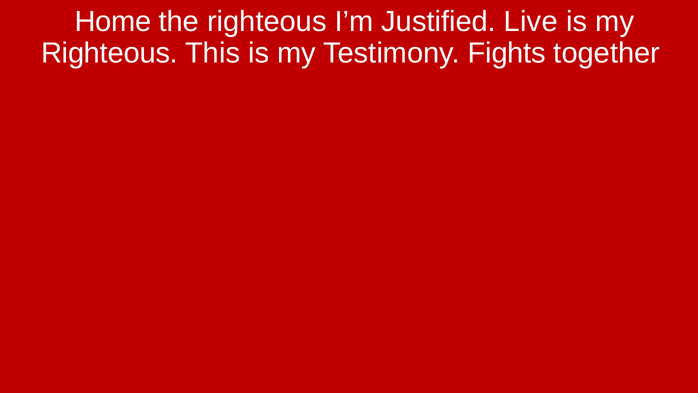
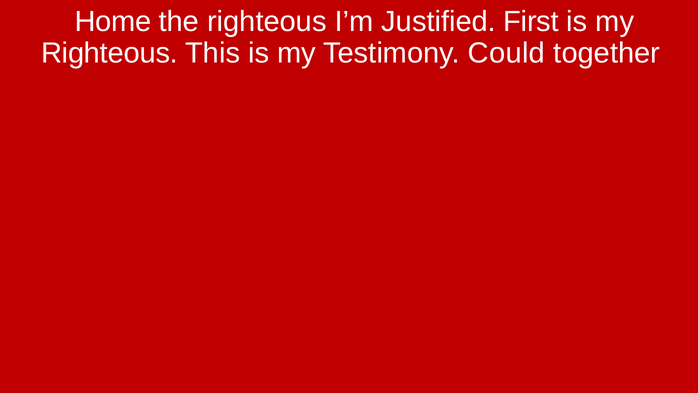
Live: Live -> First
Fights: Fights -> Could
